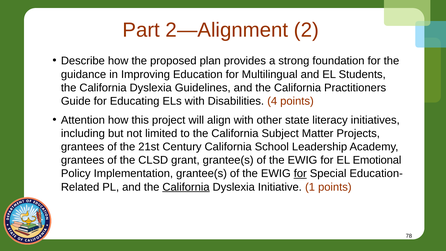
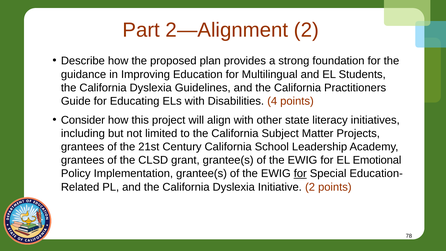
Attention: Attention -> Consider
California at (186, 187) underline: present -> none
Initiative 1: 1 -> 2
